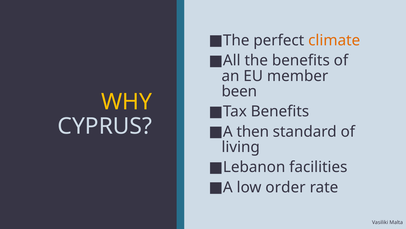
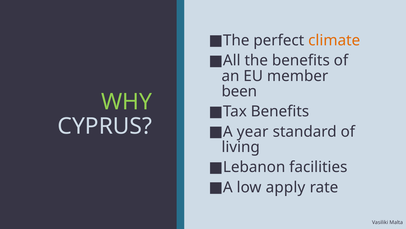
WHY colour: yellow -> light green
then: then -> year
order: order -> apply
